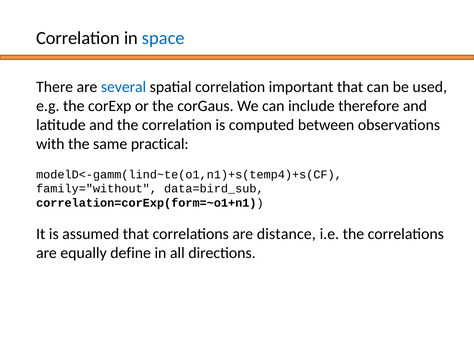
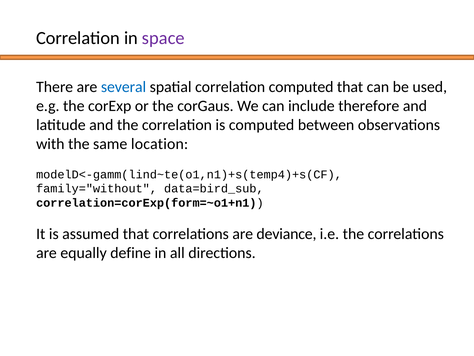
space colour: blue -> purple
correlation important: important -> computed
practical: practical -> location
distance: distance -> deviance
